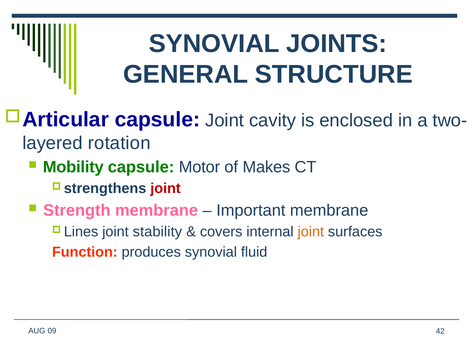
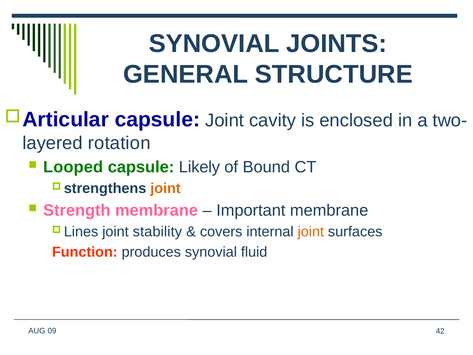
Mobility: Mobility -> Looped
Motor: Motor -> Likely
Makes: Makes -> Bound
joint at (166, 188) colour: red -> orange
